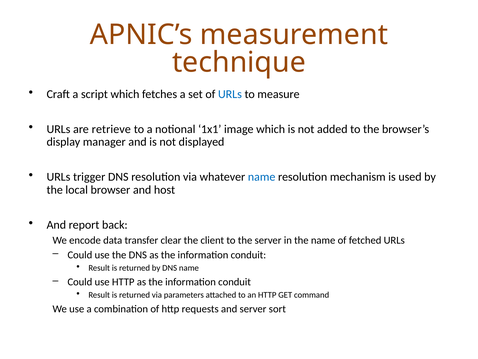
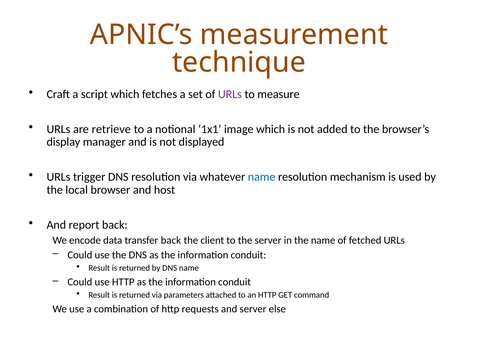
URLs at (230, 94) colour: blue -> purple
transfer clear: clear -> back
sort: sort -> else
